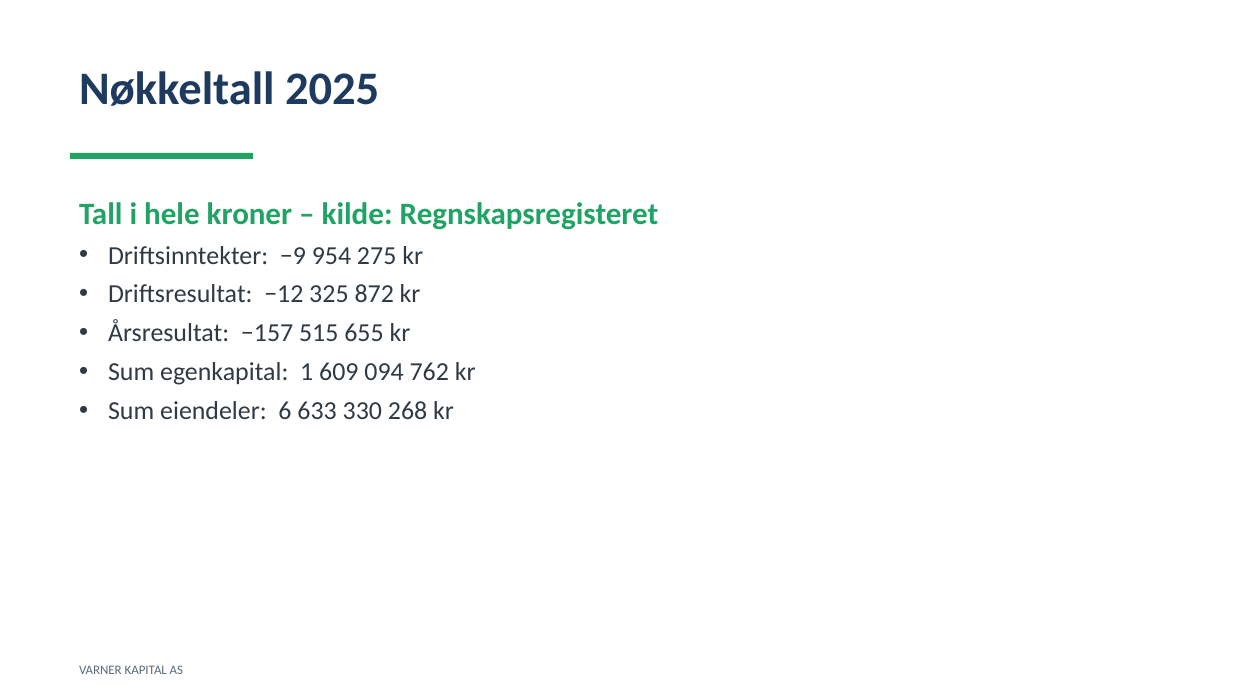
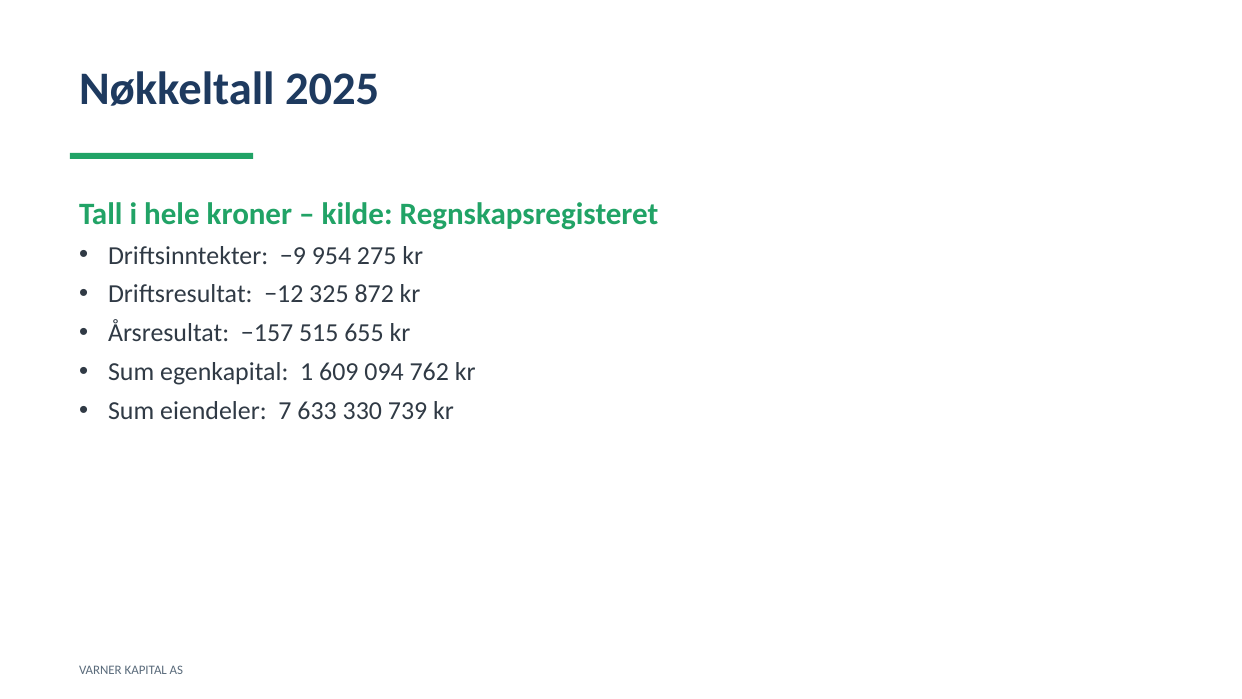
6: 6 -> 7
268: 268 -> 739
